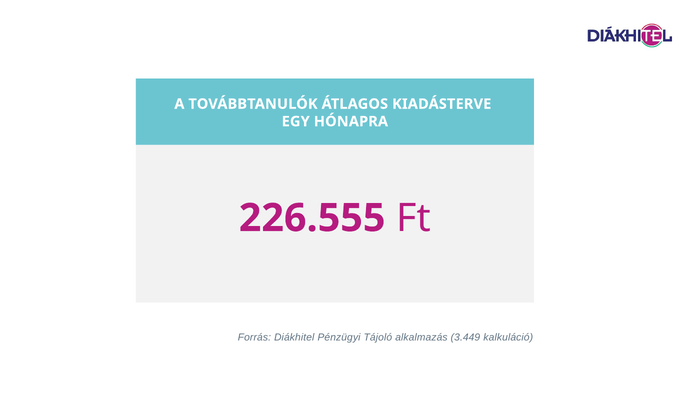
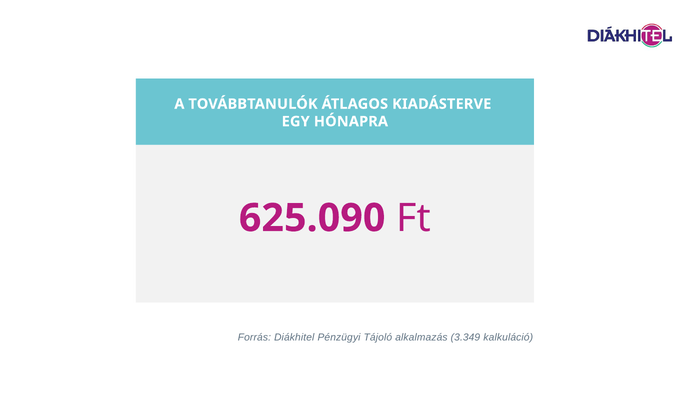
226.555: 226.555 -> 625.090
3.449: 3.449 -> 3.349
